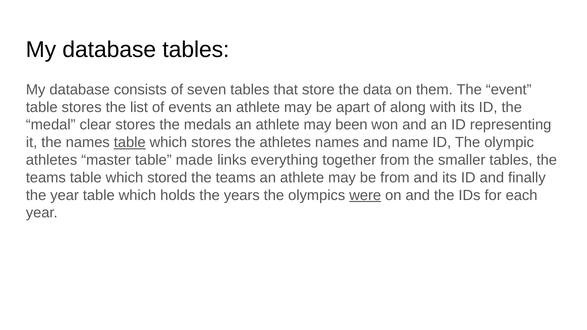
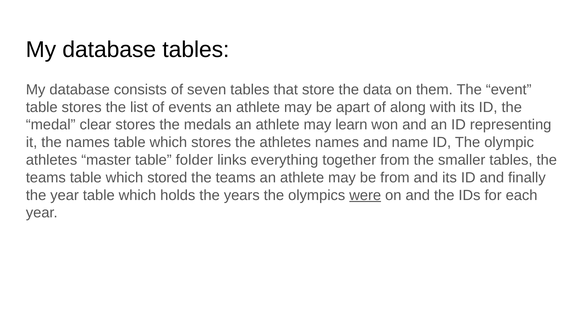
been: been -> learn
table at (130, 143) underline: present -> none
made: made -> folder
